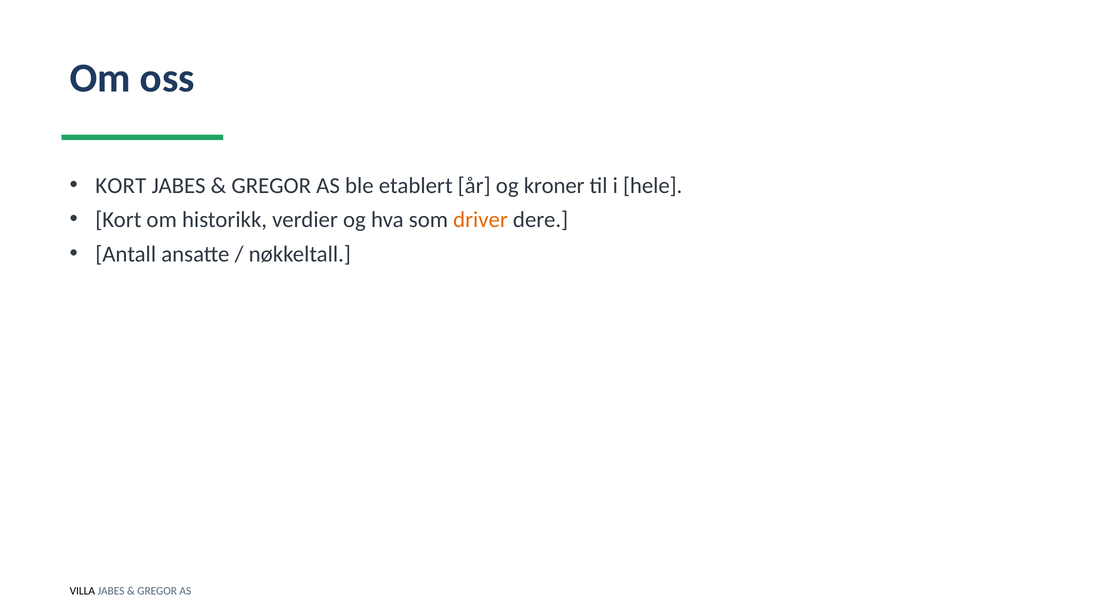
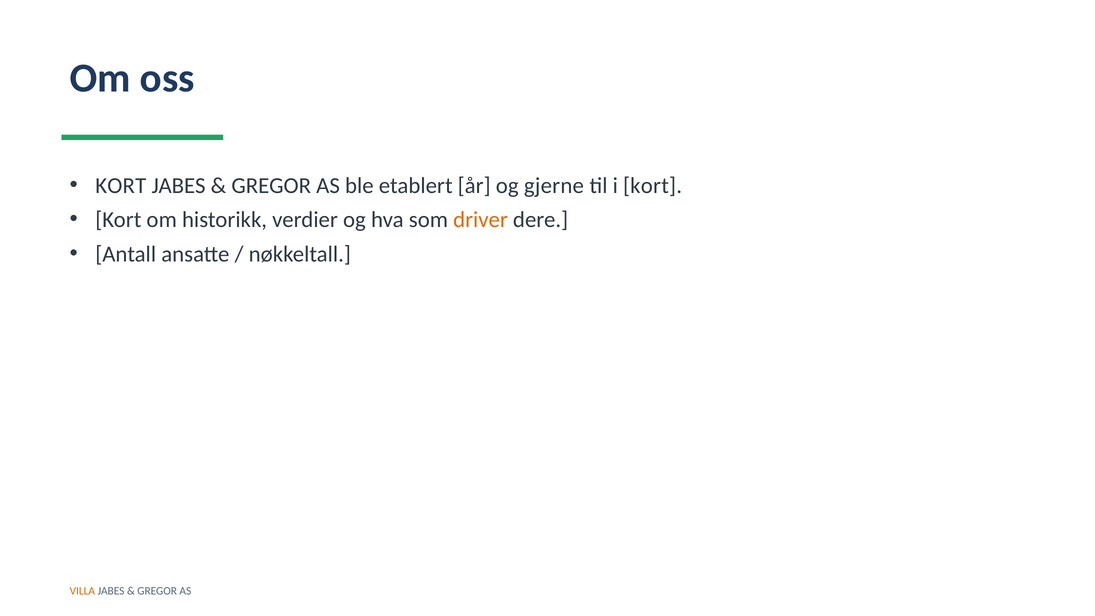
kroner: kroner -> gjerne
i hele: hele -> kort
VILLA colour: black -> orange
